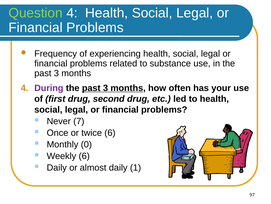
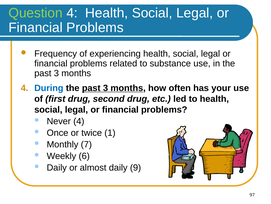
During colour: purple -> blue
Never 7: 7 -> 4
twice 6: 6 -> 1
0: 0 -> 7
1: 1 -> 9
